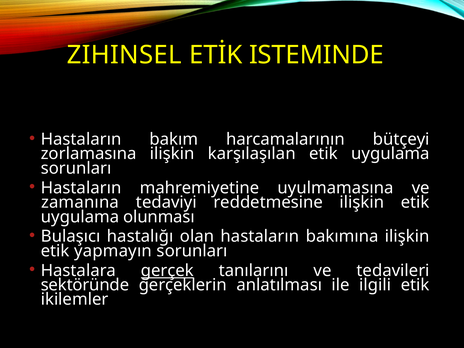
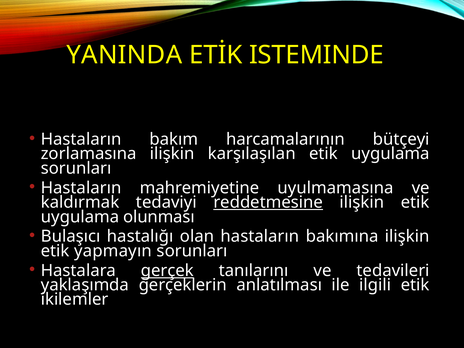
ZIHINSEL: ZIHINSEL -> YANINDA
zamanına: zamanına -> kaldırmak
reddetmesine underline: none -> present
sektöründe: sektöründe -> yaklaşımda
